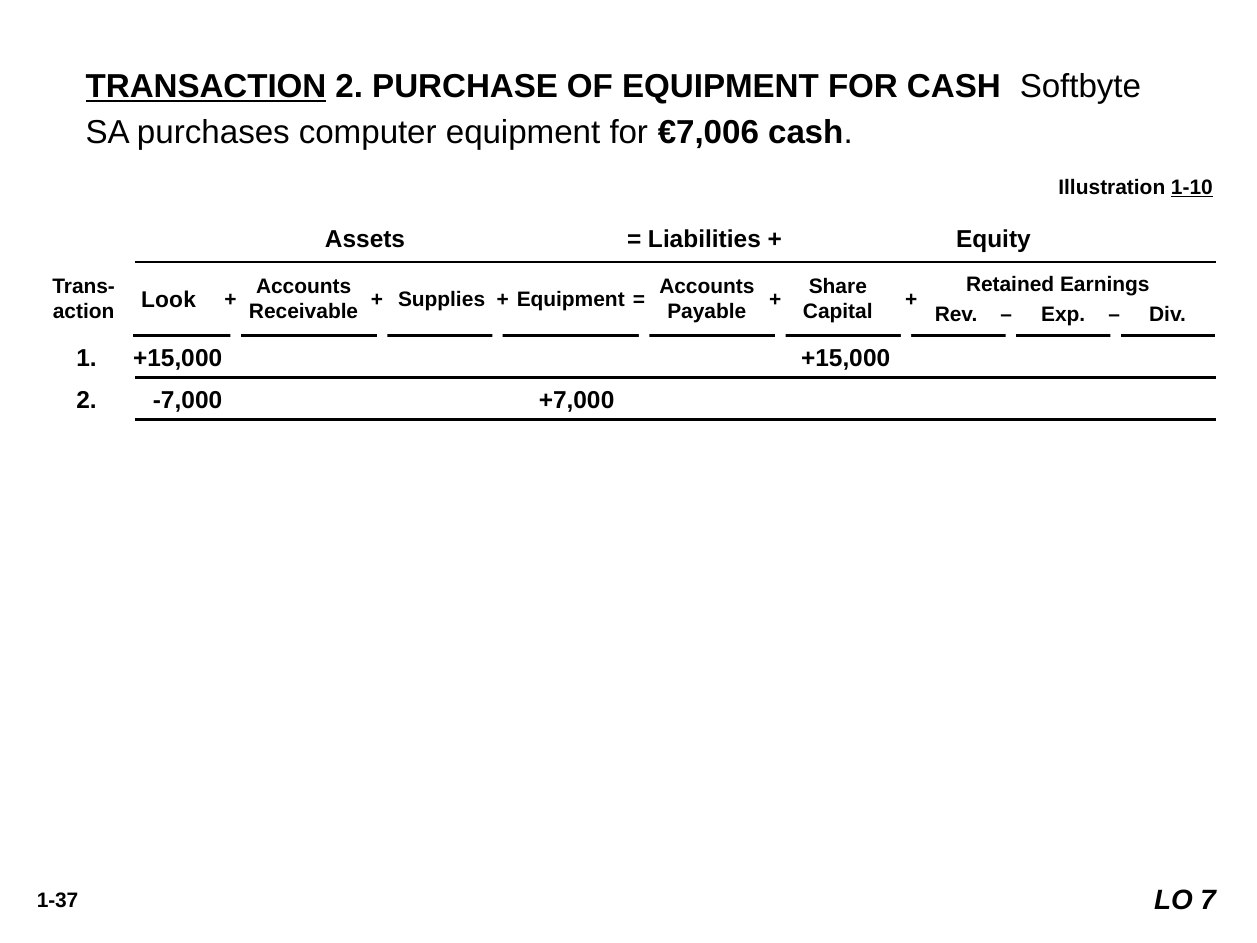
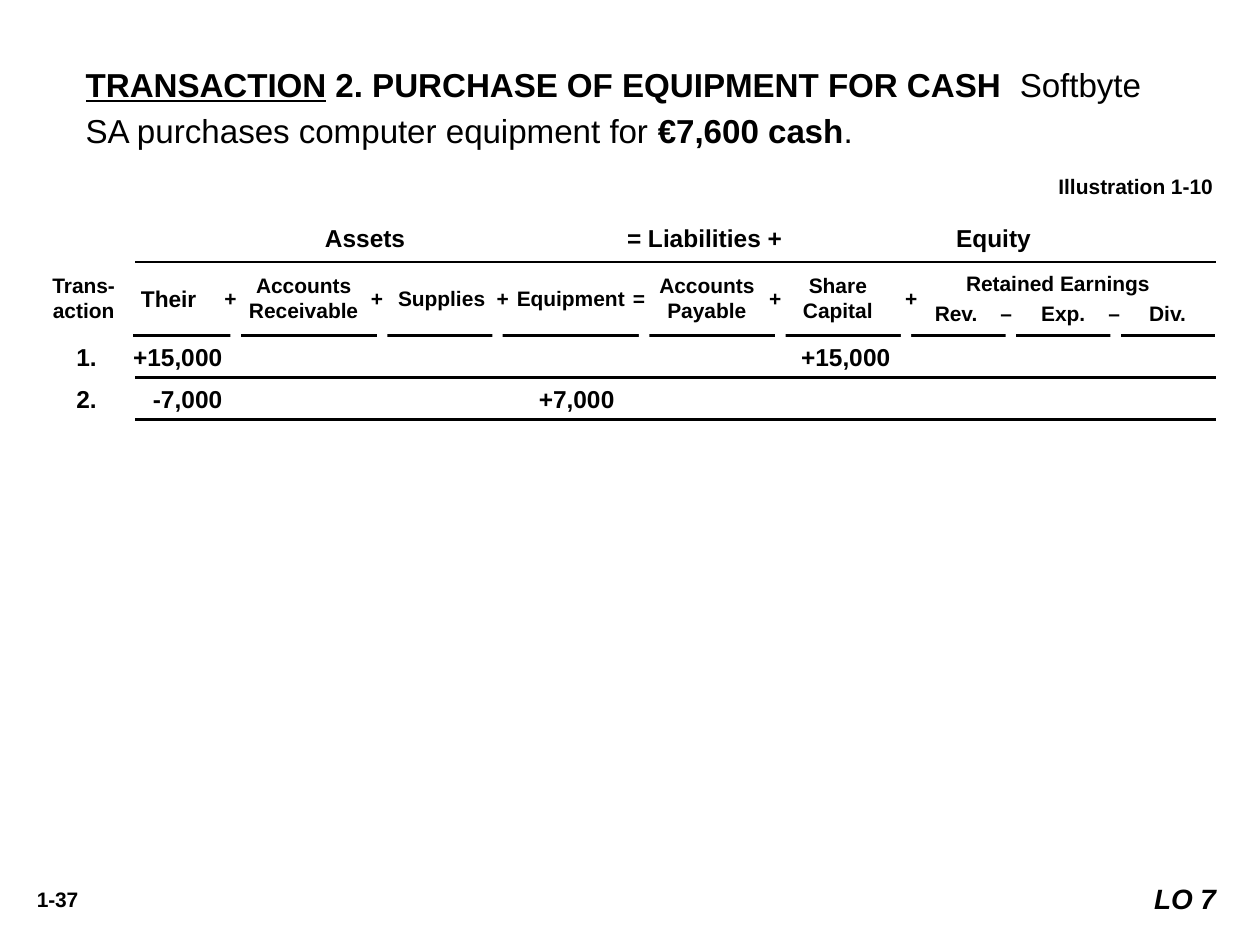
€7,006: €7,006 -> €7,600
1-10 underline: present -> none
Look: Look -> Their
